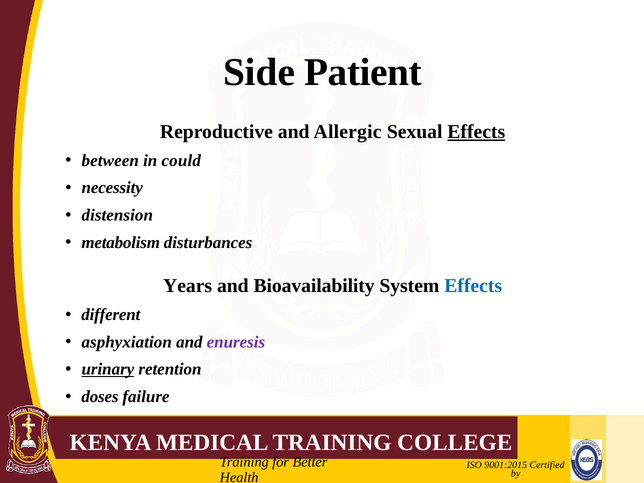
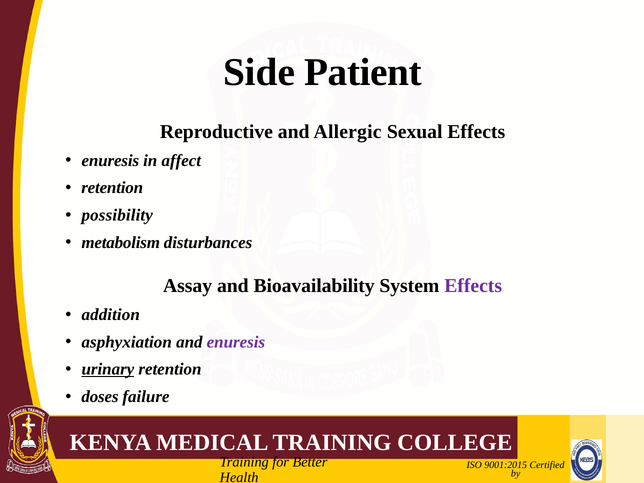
Effects at (476, 132) underline: present -> none
between at (110, 161): between -> enuresis
could: could -> affect
necessity at (112, 188): necessity -> retention
distension: distension -> possibility
Years: Years -> Assay
Effects at (473, 286) colour: blue -> purple
different: different -> addition
